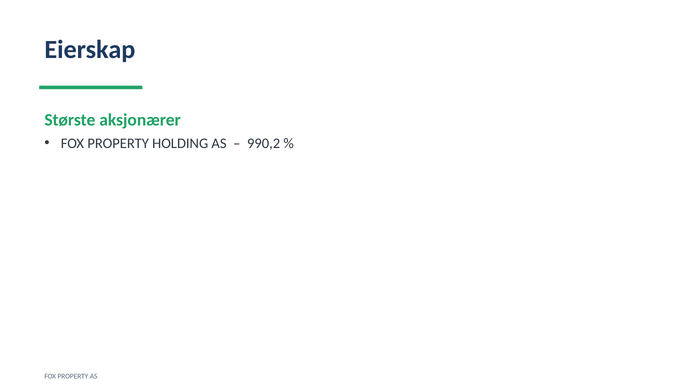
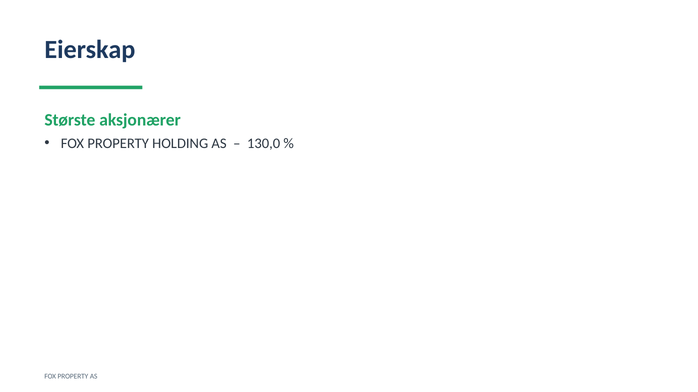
990,2: 990,2 -> 130,0
